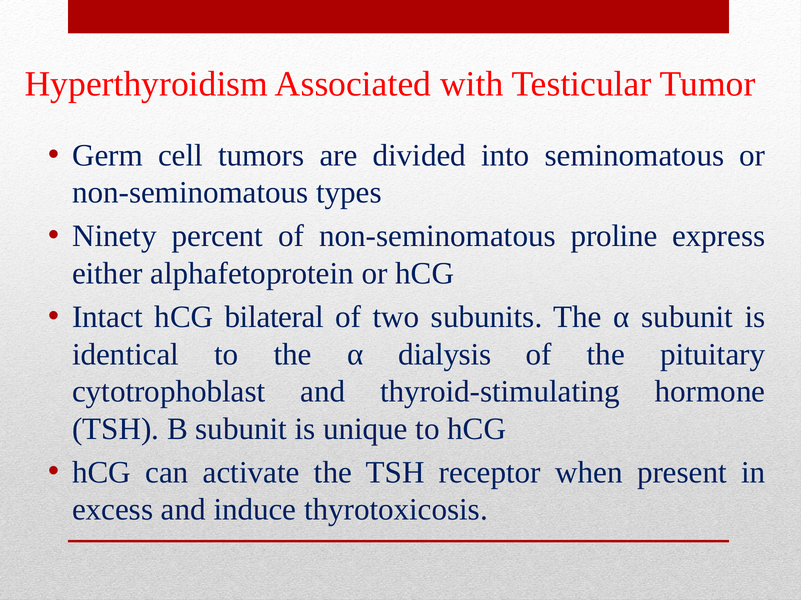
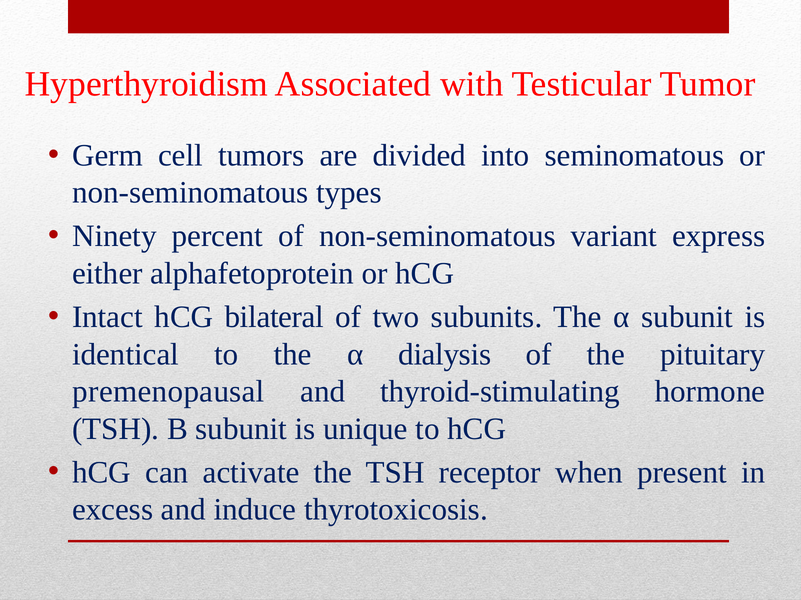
proline: proline -> variant
cytotrophoblast: cytotrophoblast -> premenopausal
